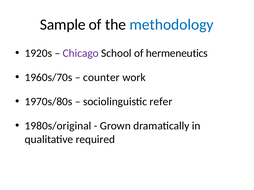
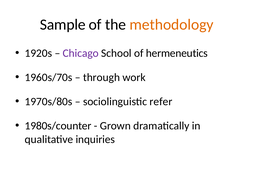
methodology colour: blue -> orange
counter: counter -> through
1980s/original: 1980s/original -> 1980s/counter
required: required -> inquiries
